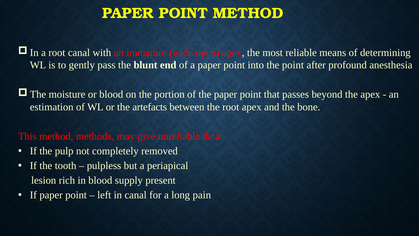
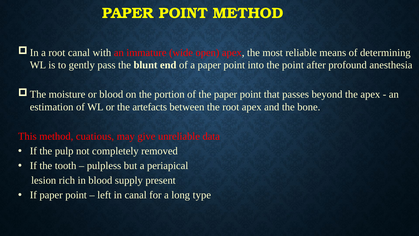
methods: methods -> cuatious
pain: pain -> type
